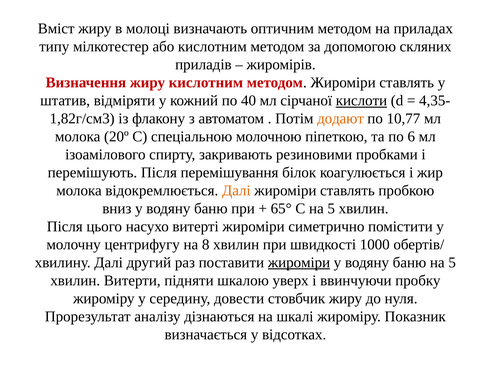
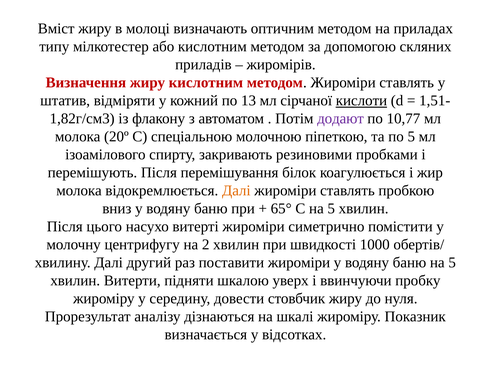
40: 40 -> 13
4,35-: 4,35- -> 1,51-
додают colour: orange -> purple
по 6: 6 -> 5
8: 8 -> 2
жироміри at (299, 263) underline: present -> none
